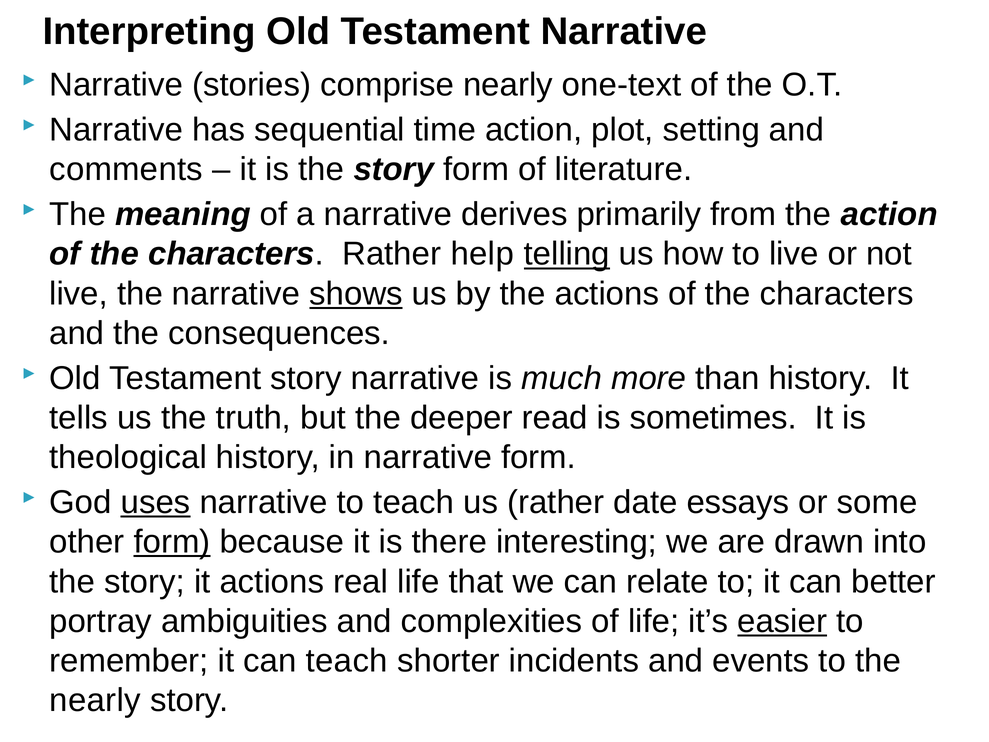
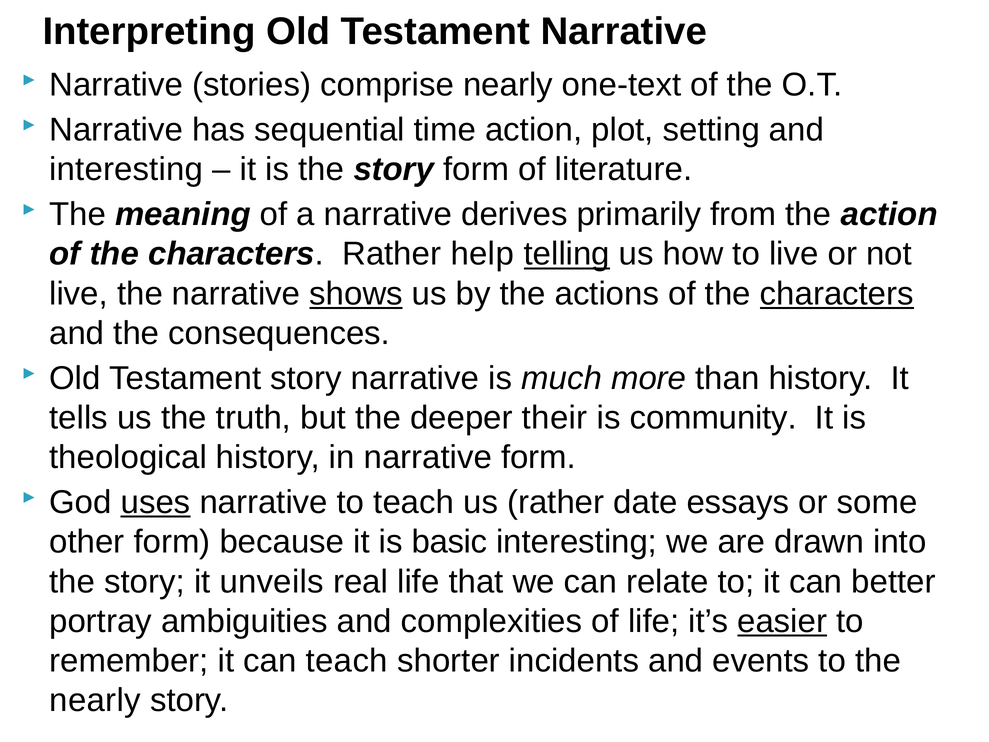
comments at (126, 169): comments -> interesting
characters at (837, 294) underline: none -> present
read: read -> their
sometimes: sometimes -> community
form at (172, 542) underline: present -> none
there: there -> basic
it actions: actions -> unveils
